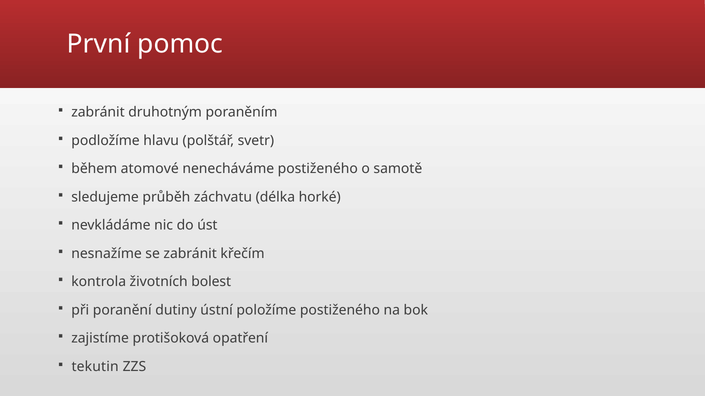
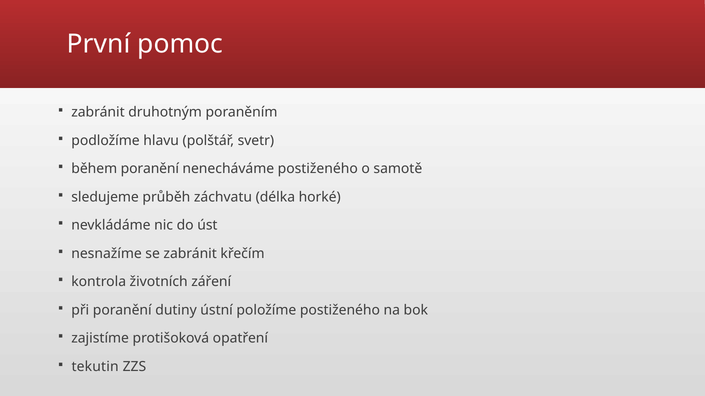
během atomové: atomové -> poranění
bolest: bolest -> záření
